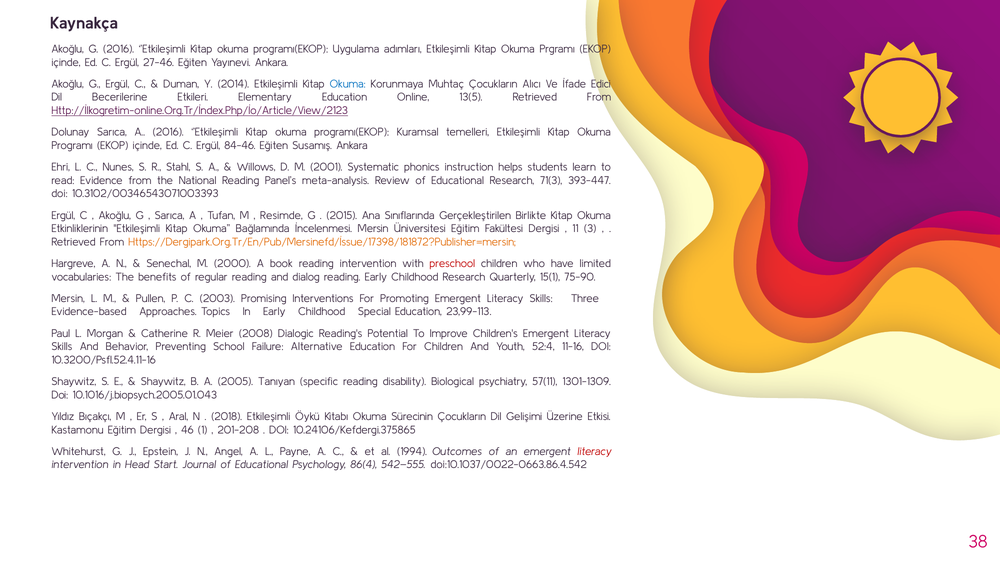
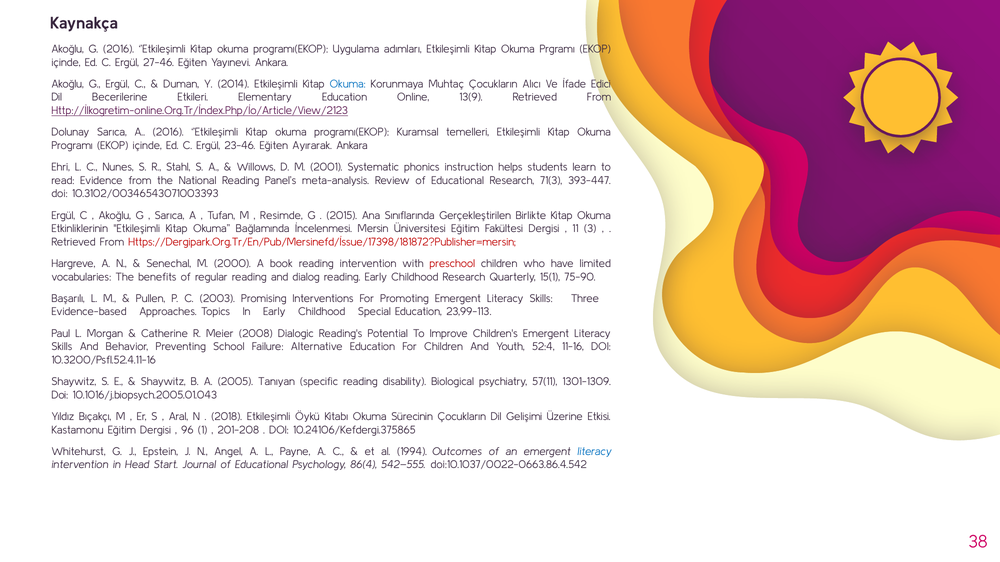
13(5: 13(5 -> 13(9
84-46: 84-46 -> 23-46
Susamış: Susamış -> Ayırarak
Https://Dergipark.Org.Tr/En/Pub/Mersinefd/İssue/17398/181872?Publisher=mersin colour: orange -> red
Mersin at (68, 299): Mersin -> Başarılı
46: 46 -> 96
literacy at (595, 452) colour: red -> blue
